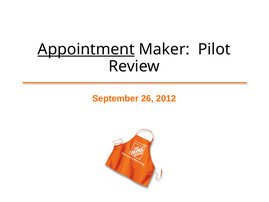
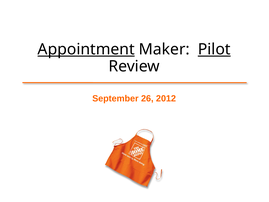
Pilot underline: none -> present
